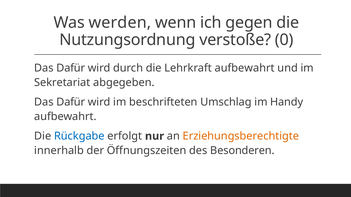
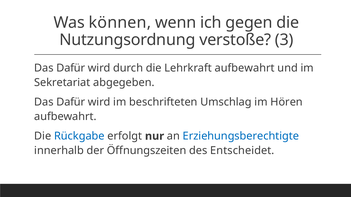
werden: werden -> können
0: 0 -> 3
Handy: Handy -> Hören
Erziehungsberechtigte colour: orange -> blue
Besonderen: Besonderen -> Entscheidet
